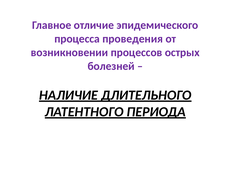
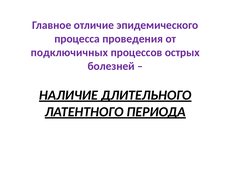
возникновении: возникновении -> подключичных
